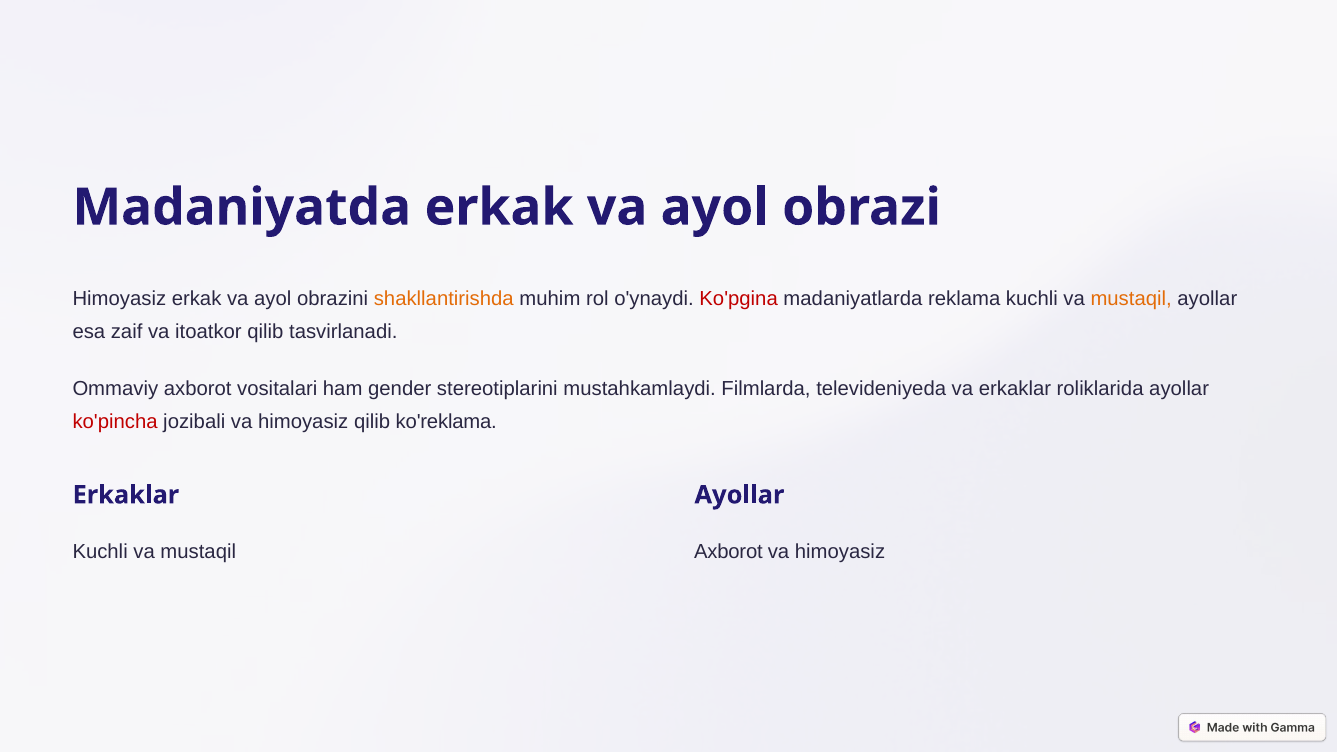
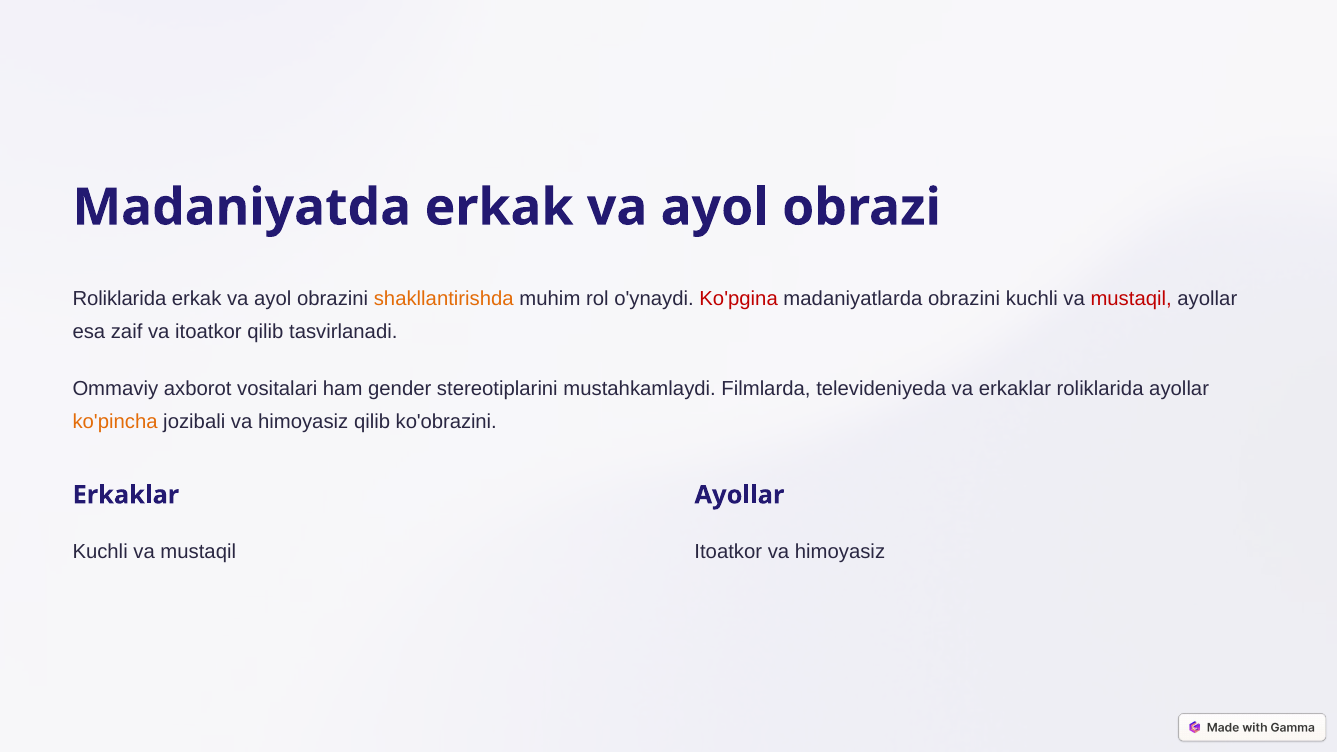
Himoyasiz at (119, 299): Himoyasiz -> Roliklarida
madaniyatlarda reklama: reklama -> obrazini
mustaqil at (1131, 299) colour: orange -> red
ko'pincha colour: red -> orange
ko'reklama: ko'reklama -> ko'obrazini
Axborot at (728, 552): Axborot -> Itoatkor
